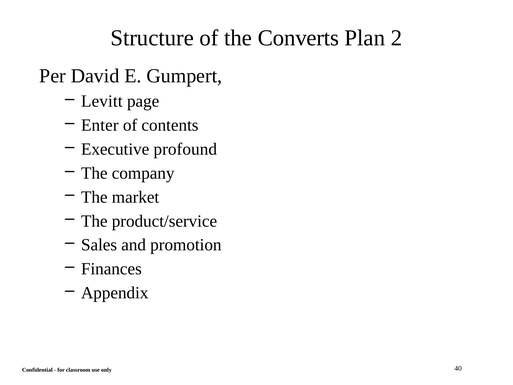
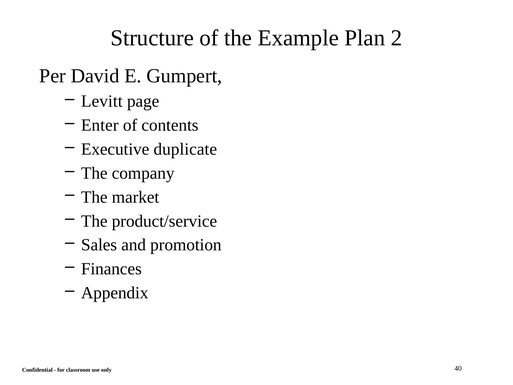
Converts: Converts -> Example
profound: profound -> duplicate
